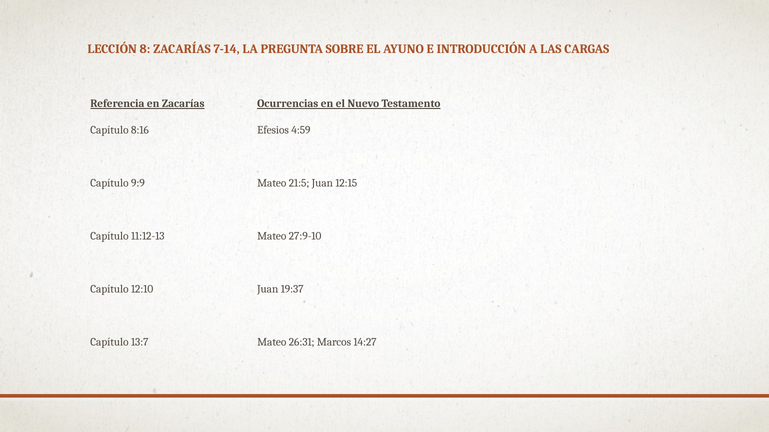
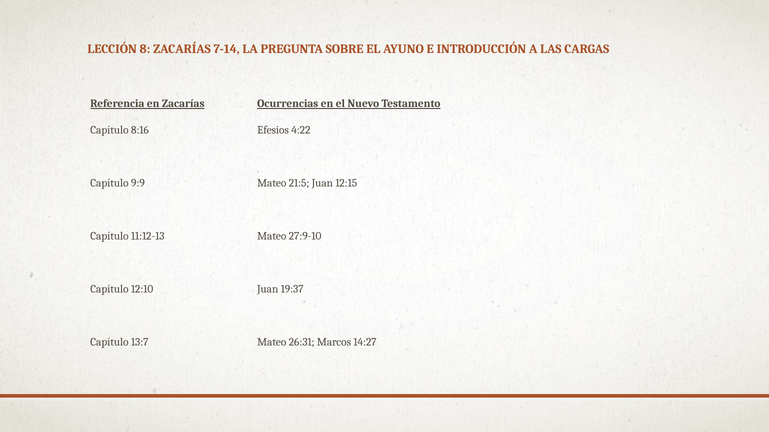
4:59: 4:59 -> 4:22
